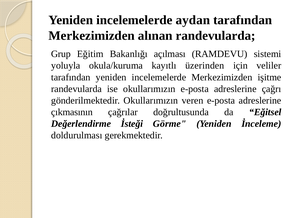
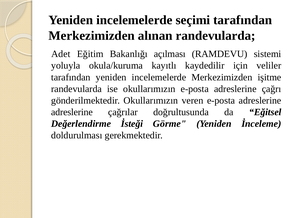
aydan: aydan -> seçimi
Grup: Grup -> Adet
üzerinden: üzerinden -> kaydedilir
çıkmasının at (72, 112): çıkmasının -> adreslerine
